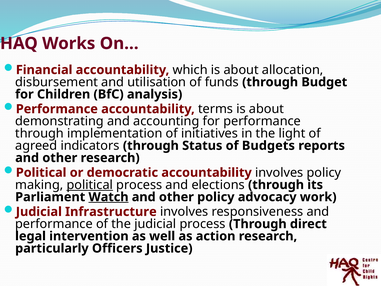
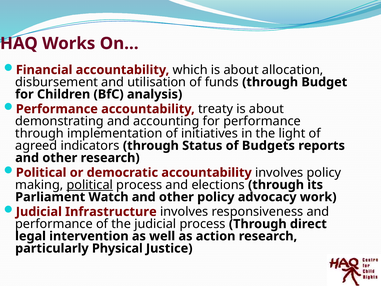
terms: terms -> treaty
Watch underline: present -> none
Officers: Officers -> Physical
